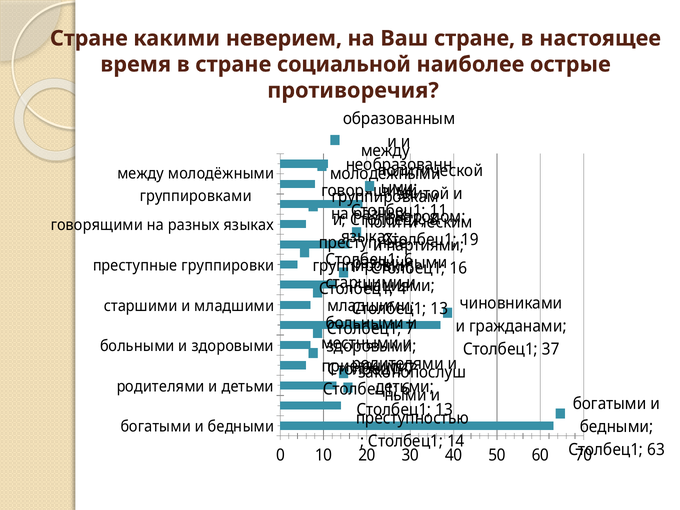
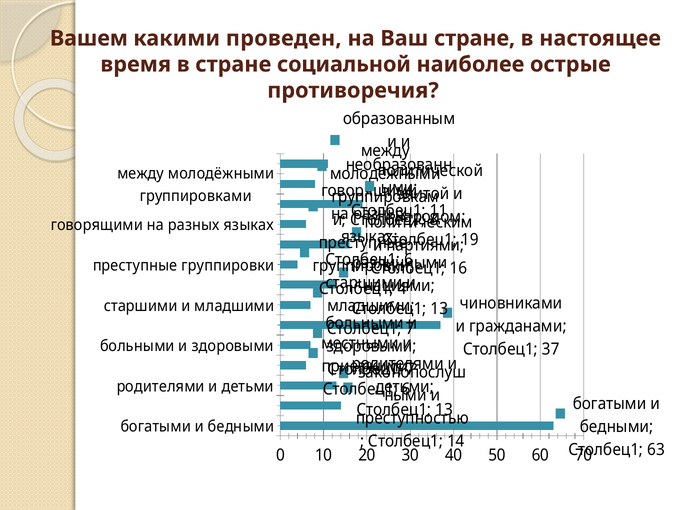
Стране at (89, 38): Стране -> Вашем
неверием: неверием -> проведен
